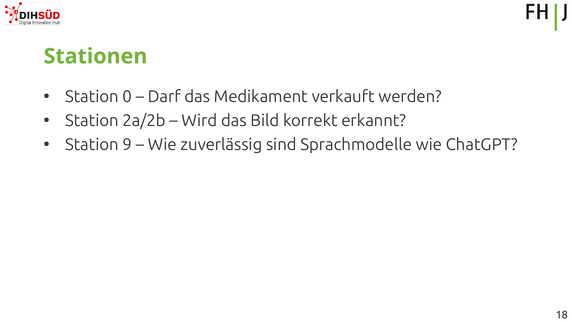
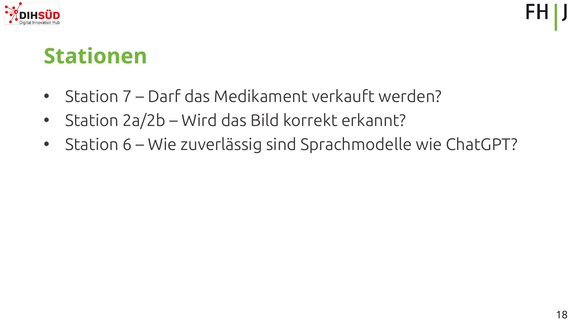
0: 0 -> 7
9: 9 -> 6
